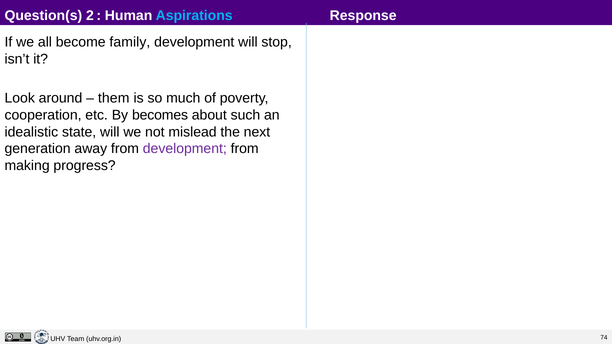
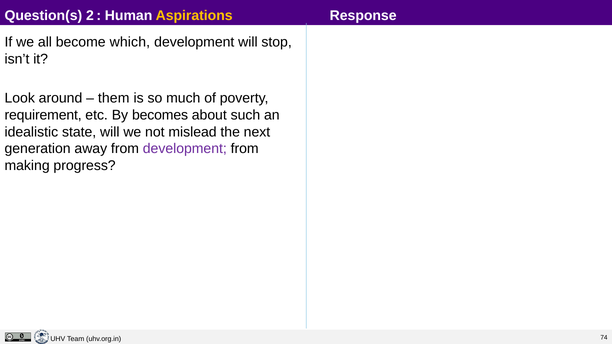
Aspirations colour: light blue -> yellow
family: family -> which
cooperation: cooperation -> requirement
